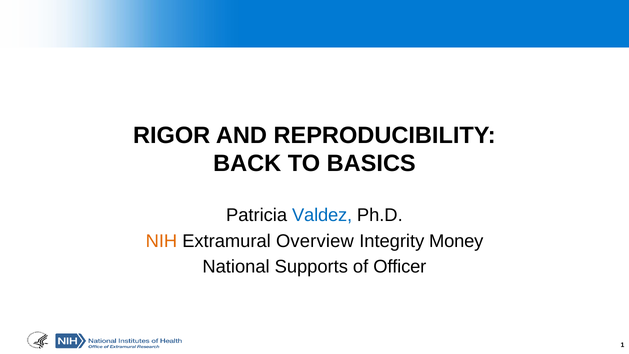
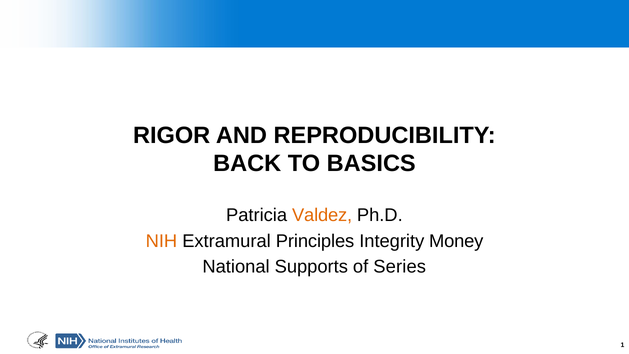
Valdez colour: blue -> orange
Overview: Overview -> Principles
Officer: Officer -> Series
